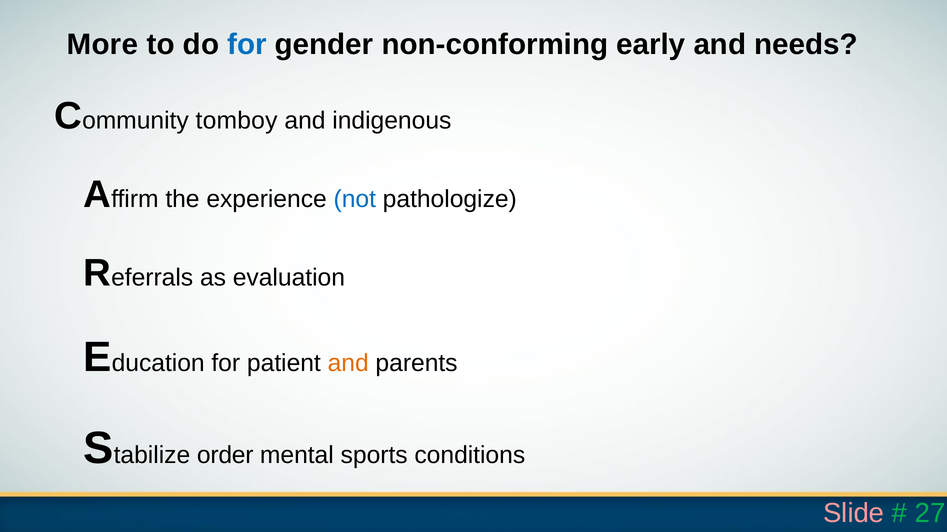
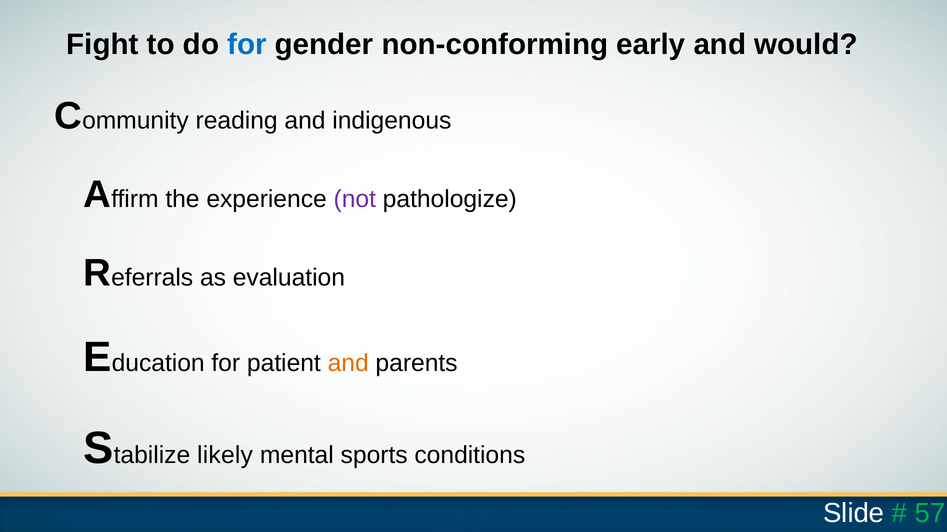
More: More -> Fight
needs: needs -> would
tomboy: tomboy -> reading
not colour: blue -> purple
order: order -> likely
Slide colour: pink -> white
27: 27 -> 57
